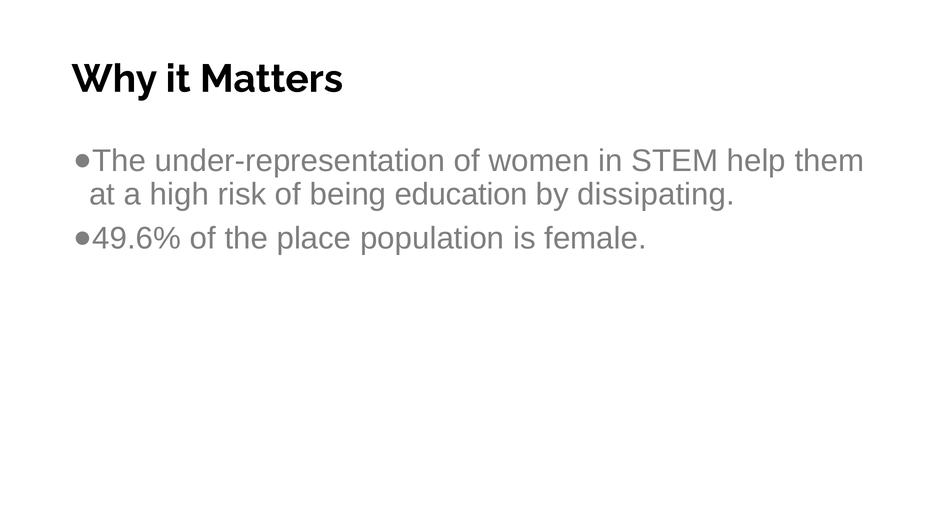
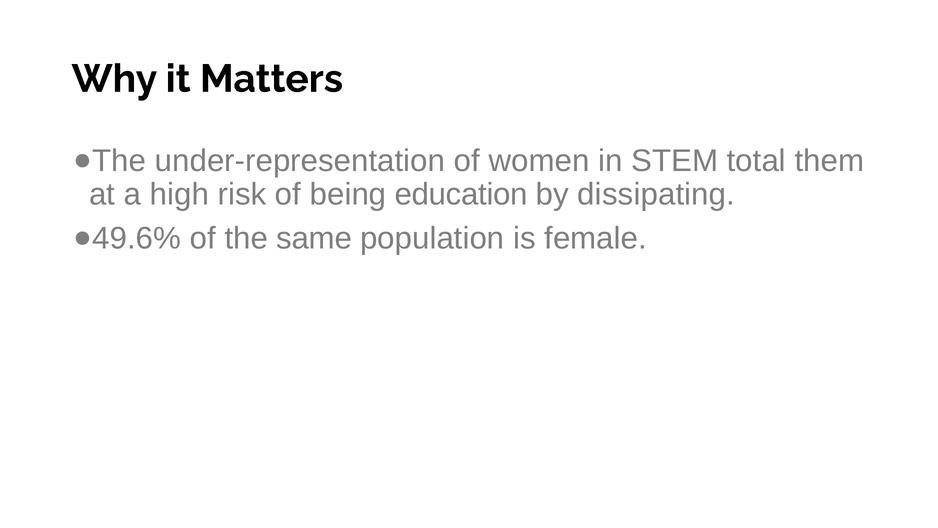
help: help -> total
place: place -> same
